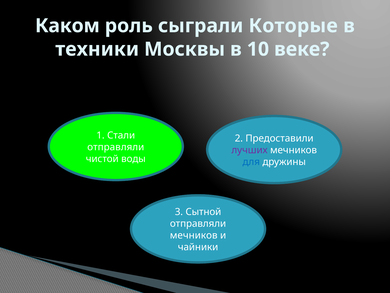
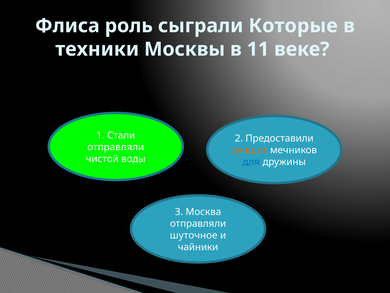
Каком: Каком -> Флиса
10: 10 -> 11
лучших colour: purple -> orange
Сытной: Сытной -> Москва
мечников at (194, 235): мечников -> шуточное
